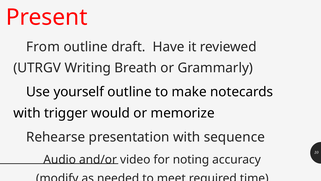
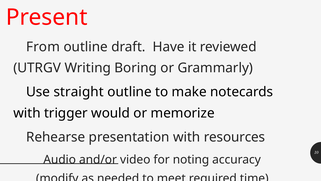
Breath: Breath -> Boring
yourself: yourself -> straight
sequence: sequence -> resources
